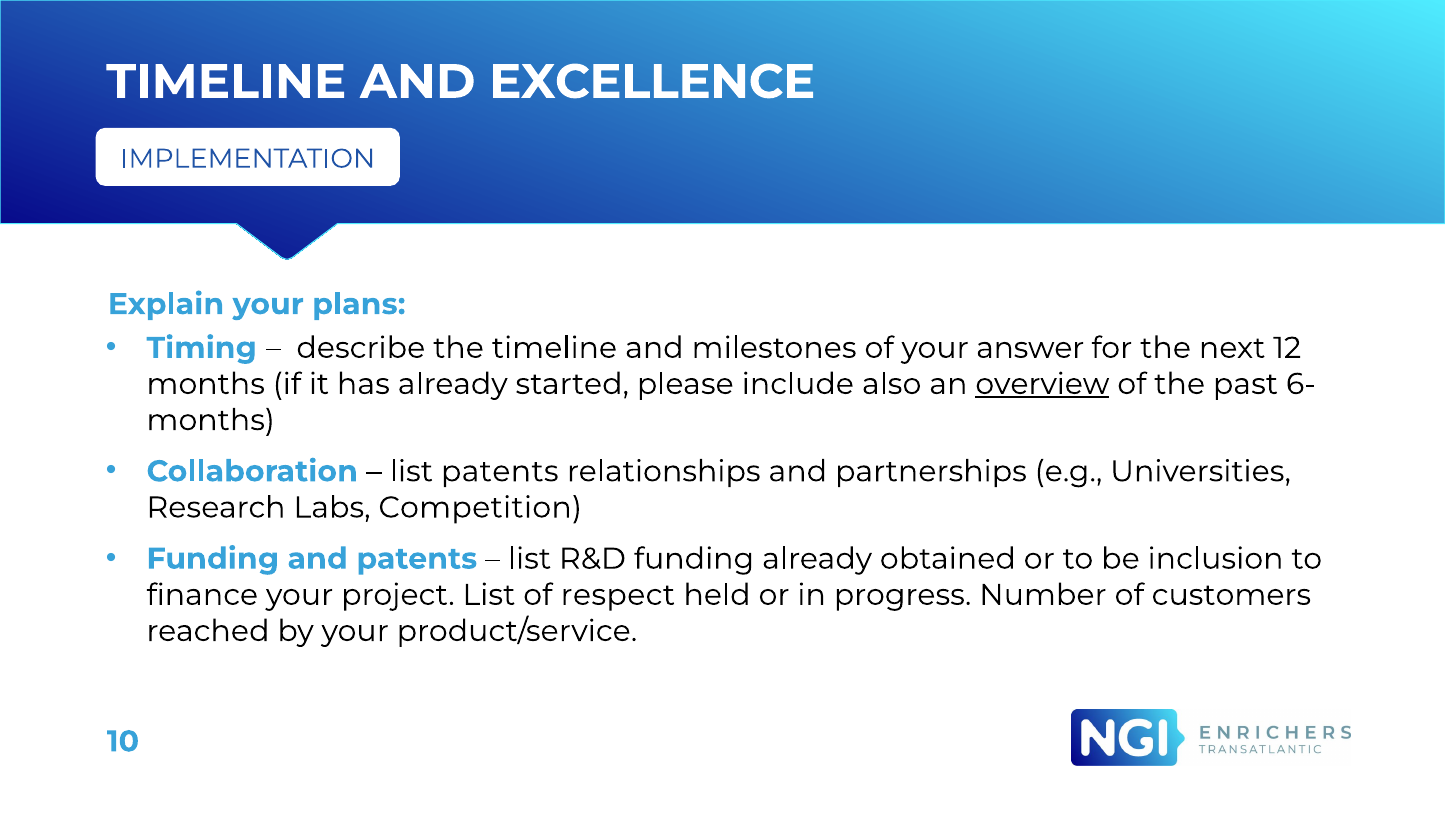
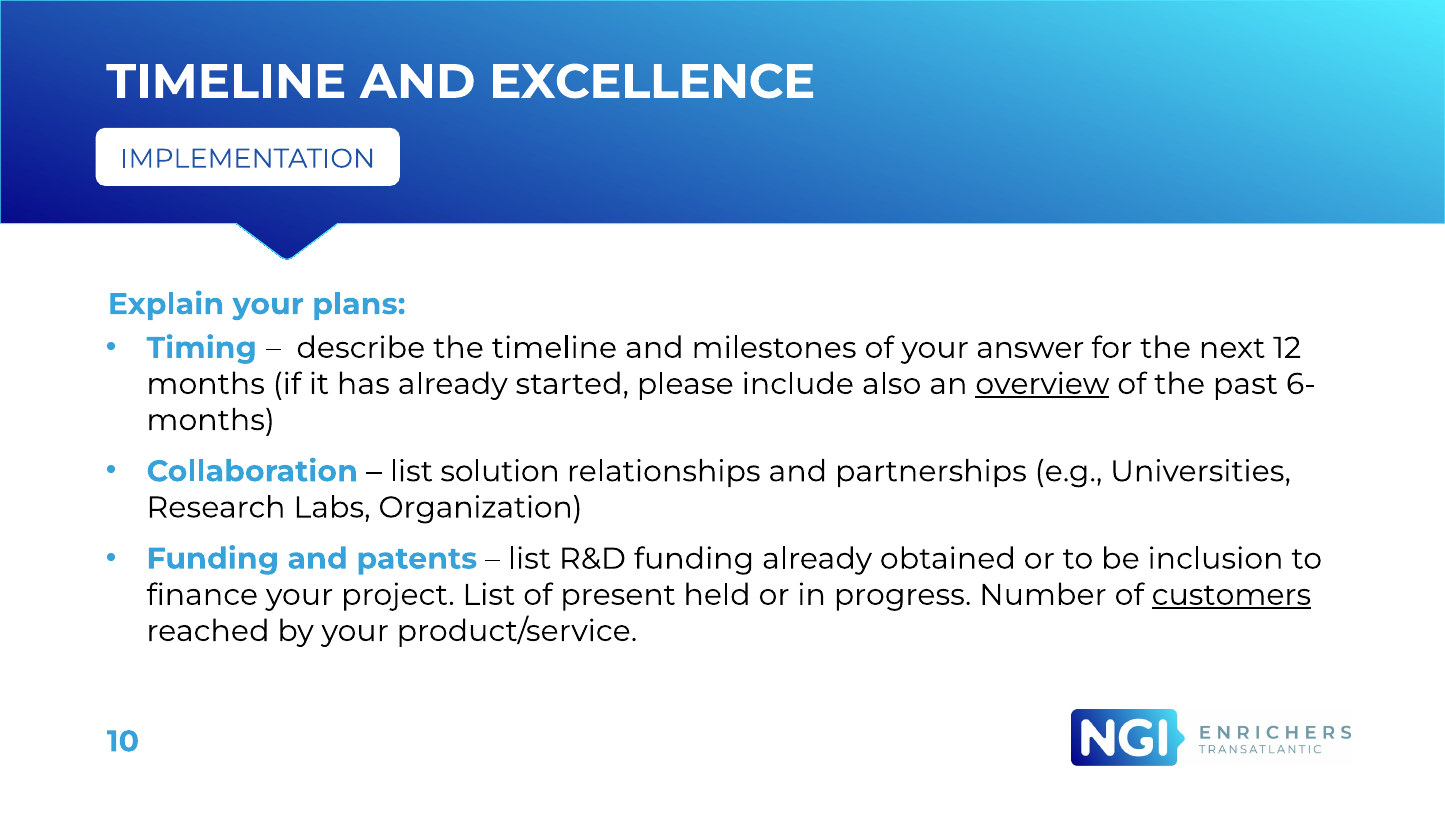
list patents: patents -> solution
Competition: Competition -> Organization
respect: respect -> present
customers underline: none -> present
